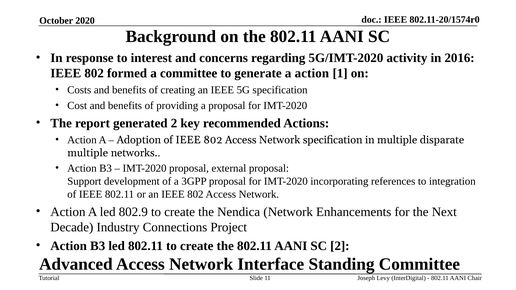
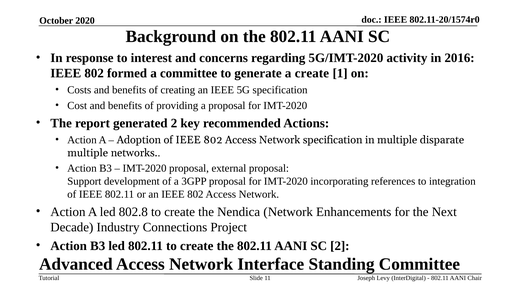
a action: action -> create
802.9: 802.9 -> 802.8
